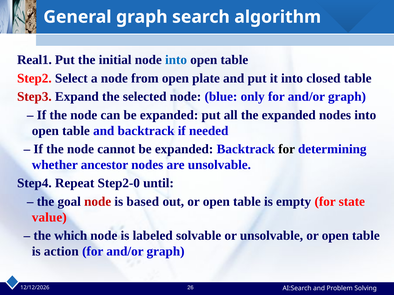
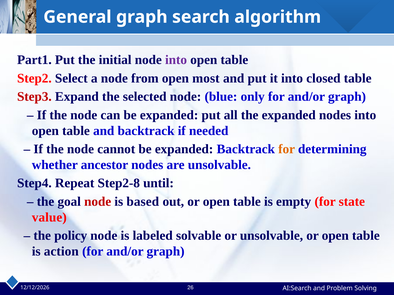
Real1: Real1 -> Part1
into at (176, 60) colour: blue -> purple
plate: plate -> most
for at (287, 149) colour: black -> orange
Step2-0: Step2-0 -> Step2-8
which: which -> policy
